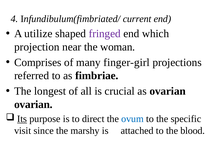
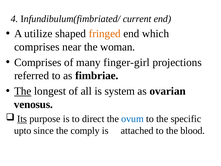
fringed colour: purple -> orange
projection at (37, 47): projection -> comprises
The at (23, 91) underline: none -> present
crucial: crucial -> system
ovarian at (33, 104): ovarian -> venosus
visit: visit -> upto
marshy: marshy -> comply
